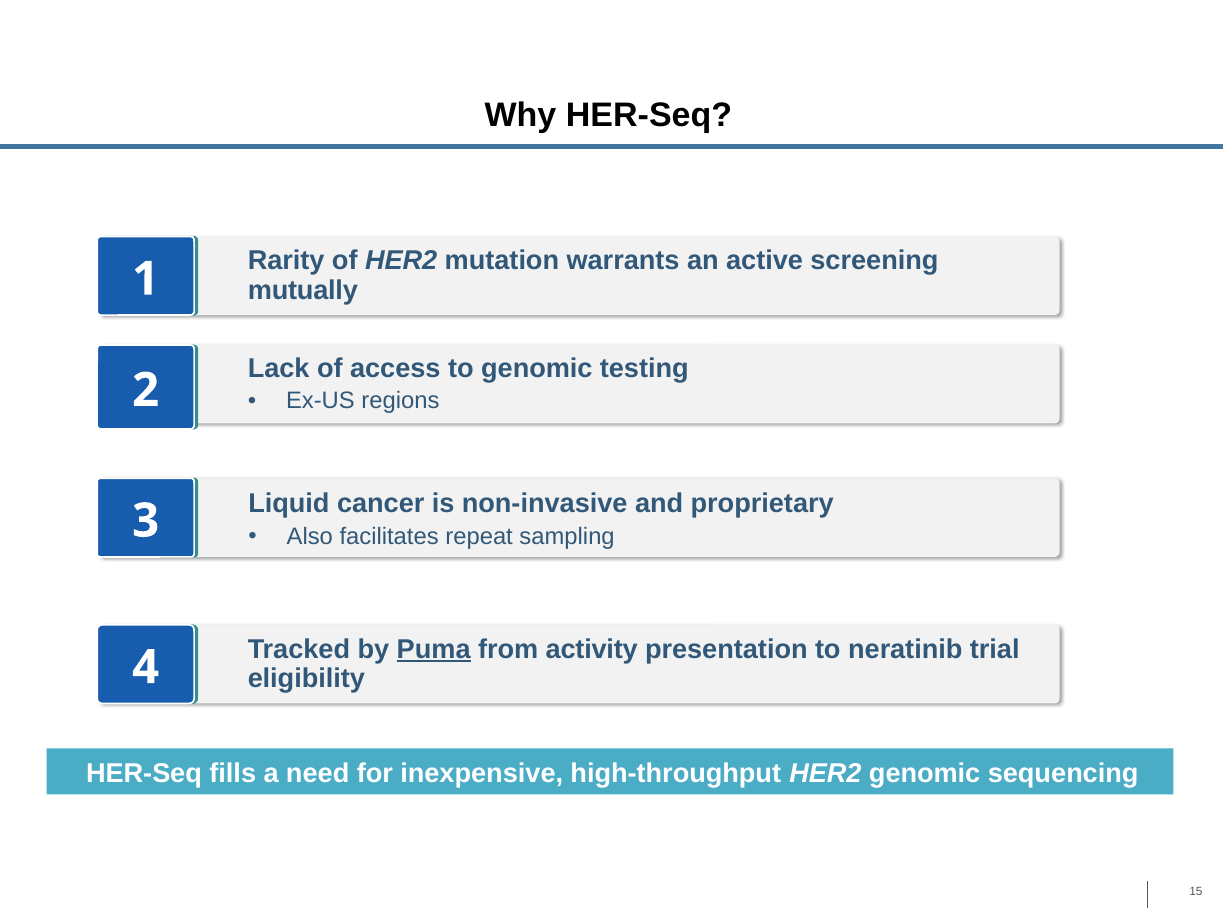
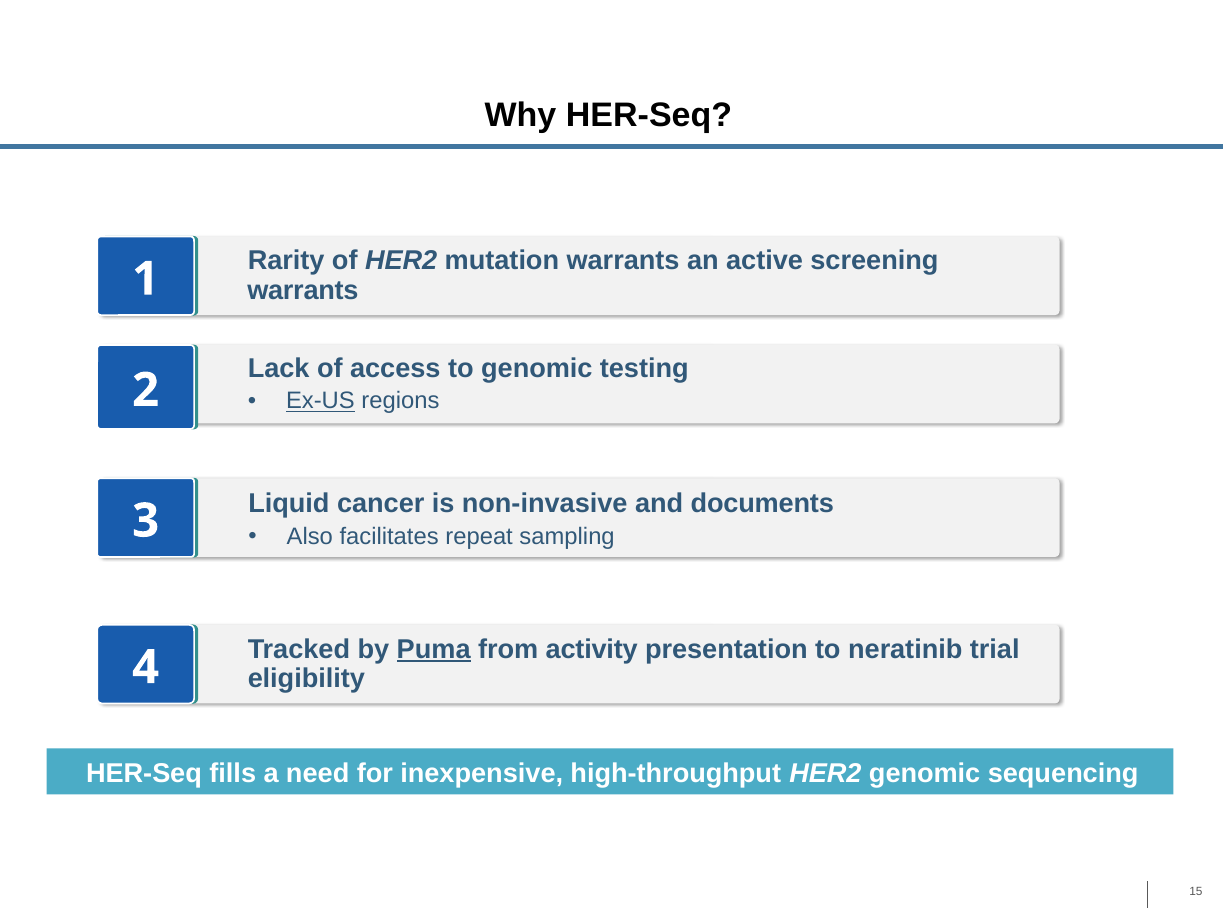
mutually at (303, 290): mutually -> warrants
Ex-US underline: none -> present
proprietary: proprietary -> documents
